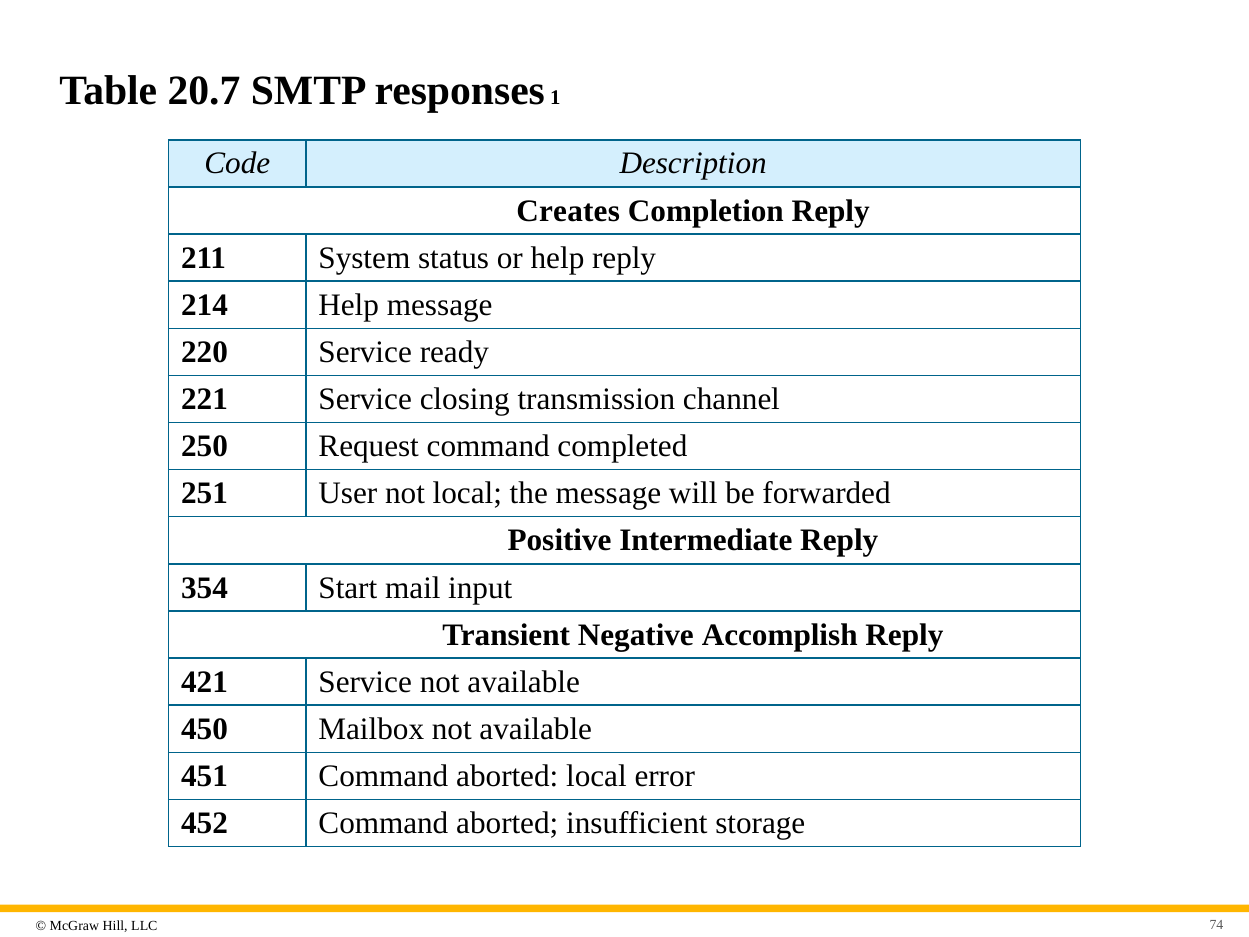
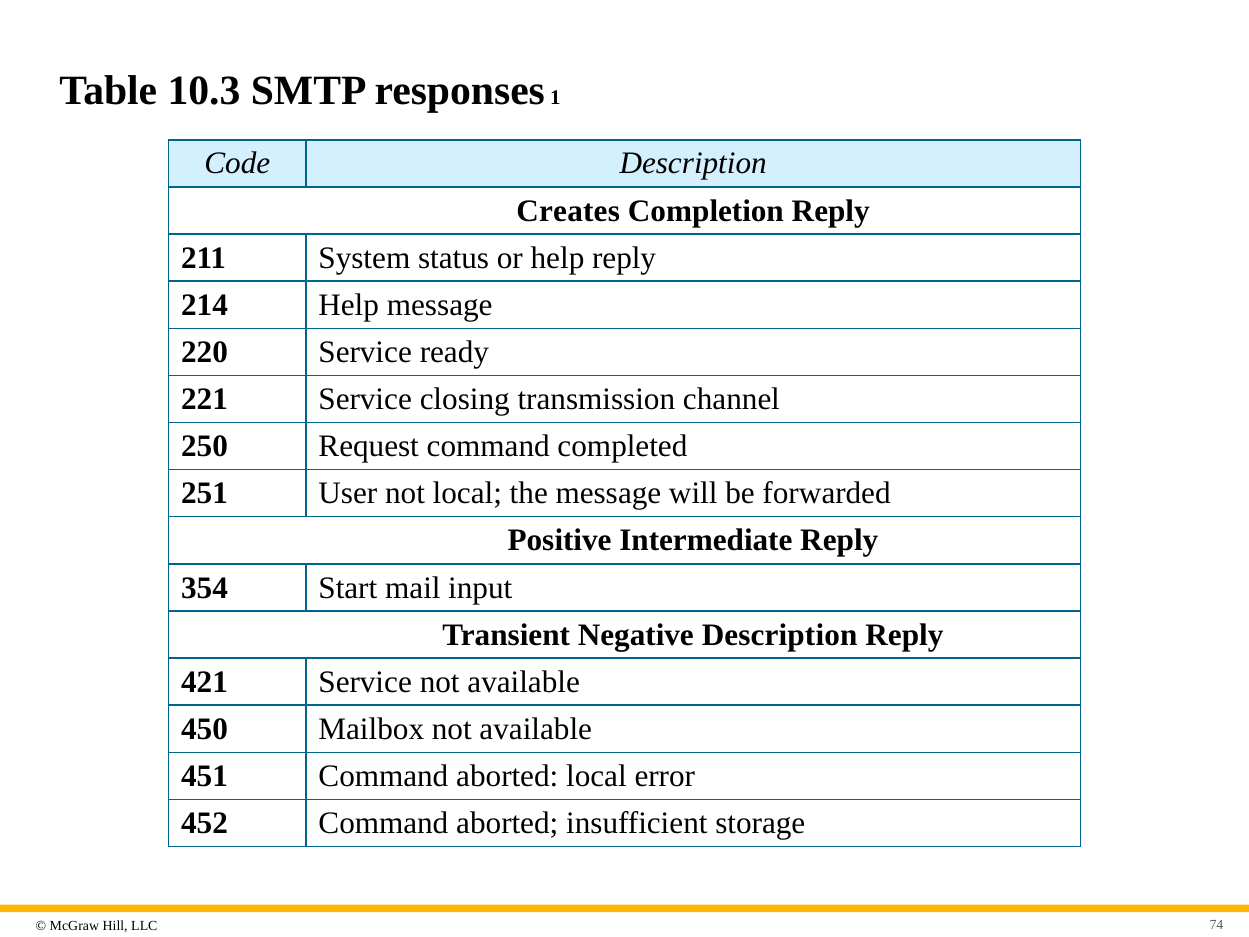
20.7: 20.7 -> 10.3
Negative Accomplish: Accomplish -> Description
